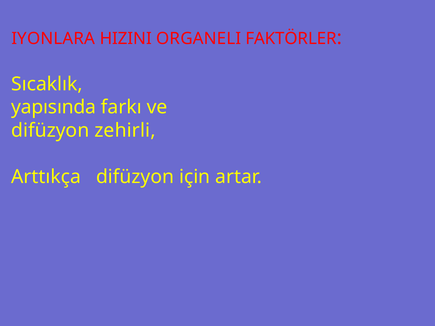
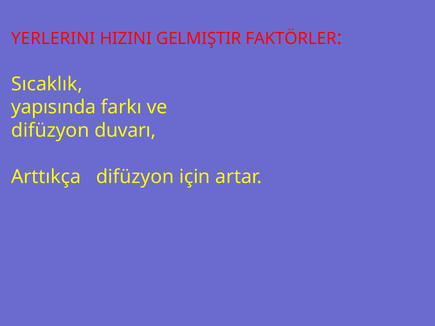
IYONLARA: IYONLARA -> YERLERINI
ORGANELI: ORGANELI -> GELMIŞTIR
zehirli: zehirli -> duvarı
